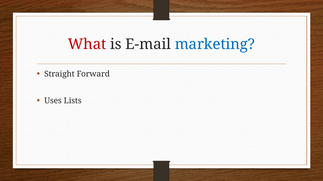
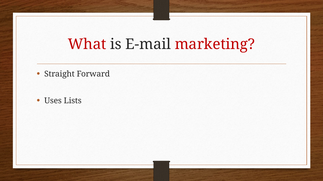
marketing colour: blue -> red
